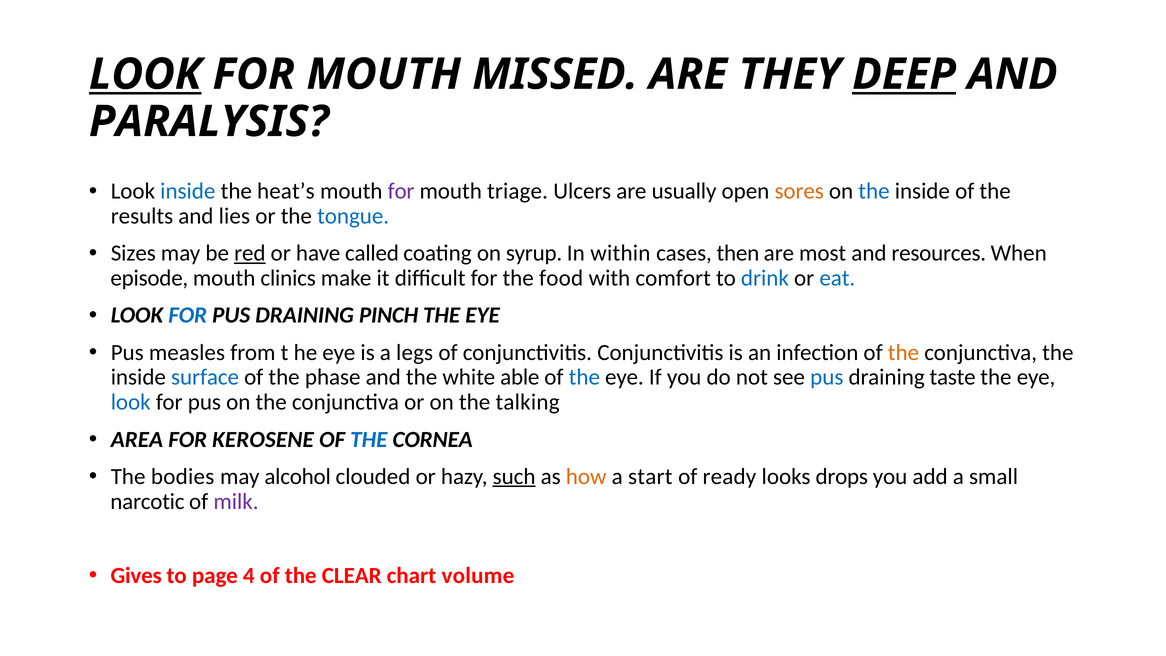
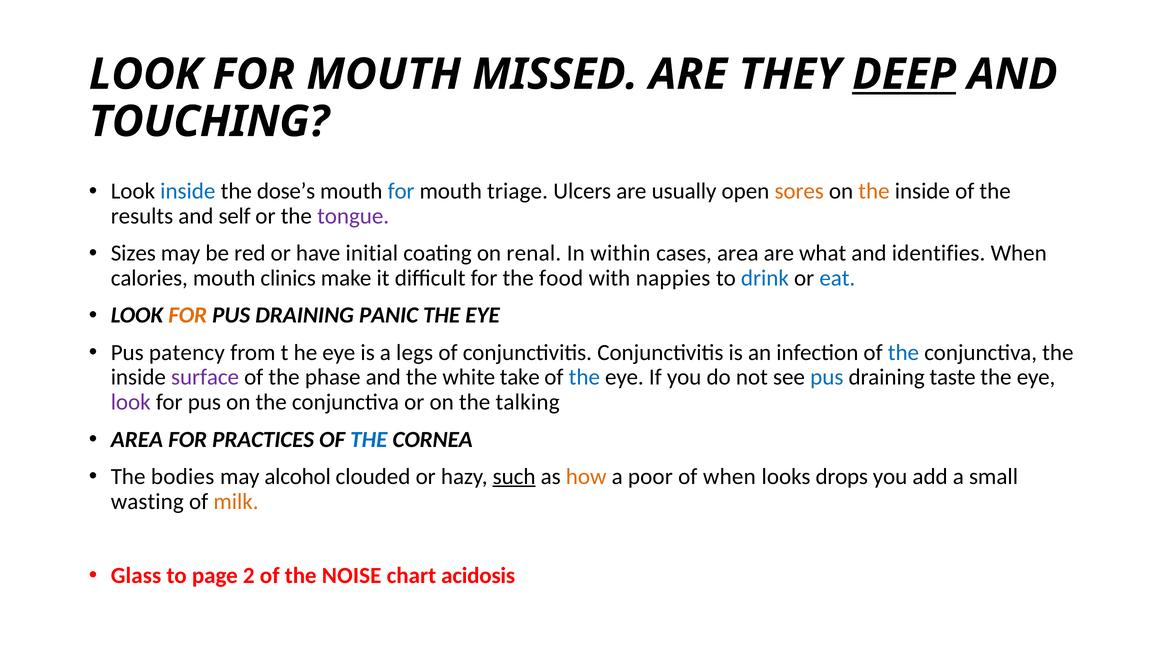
LOOK at (145, 74) underline: present -> none
PARALYSIS: PARALYSIS -> TOUCHING
heat’s: heat’s -> dose’s
for at (401, 191) colour: purple -> blue
the at (874, 191) colour: blue -> orange
lies: lies -> self
tongue colour: blue -> purple
red underline: present -> none
called: called -> initial
syrup: syrup -> renal
cases then: then -> area
most: most -> what
resources: resources -> identifies
episode: episode -> calories
comfort: comfort -> nappies
FOR at (188, 315) colour: blue -> orange
PINCH: PINCH -> PANIC
measles: measles -> patency
the at (903, 352) colour: orange -> blue
surface colour: blue -> purple
able: able -> take
look at (131, 402) colour: blue -> purple
KEROSENE: KEROSENE -> PRACTICES
start: start -> poor
of ready: ready -> when
narcotic: narcotic -> wasting
milk colour: purple -> orange
Gives: Gives -> Glass
4: 4 -> 2
CLEAR: CLEAR -> NOISE
volume: volume -> acidosis
